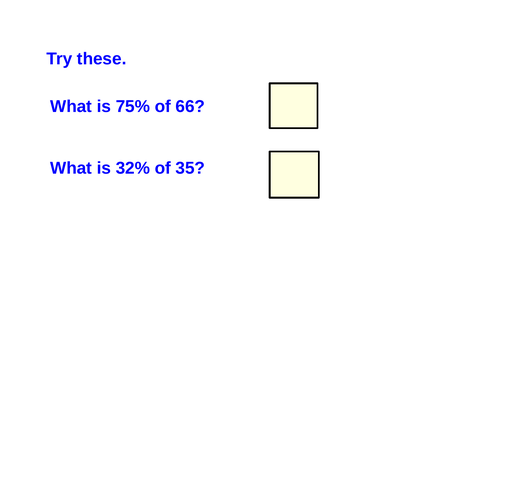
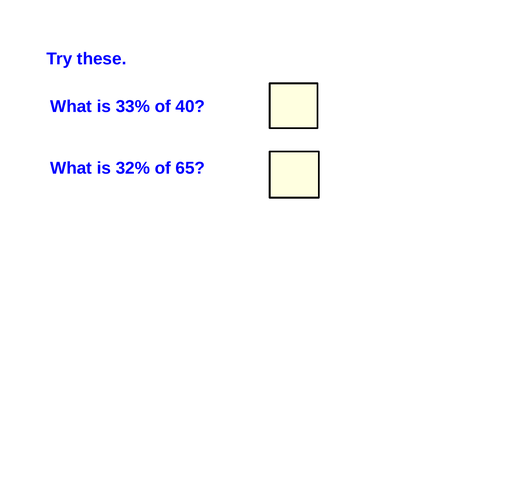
75%: 75% -> 33%
66: 66 -> 40
35: 35 -> 65
